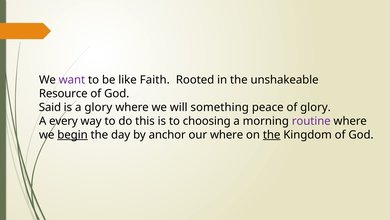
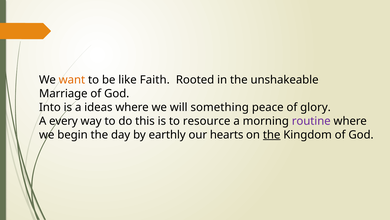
want colour: purple -> orange
Resource: Resource -> Marriage
Said: Said -> Into
a glory: glory -> ideas
choosing: choosing -> resource
begin underline: present -> none
anchor: anchor -> earthly
our where: where -> hearts
